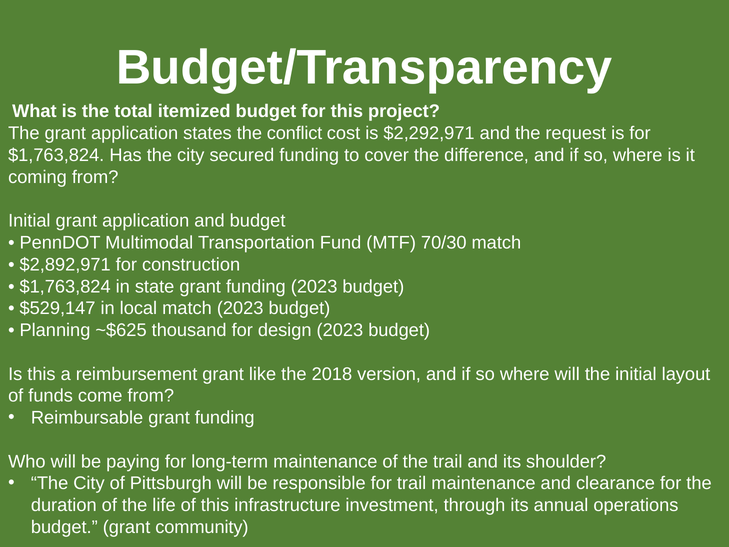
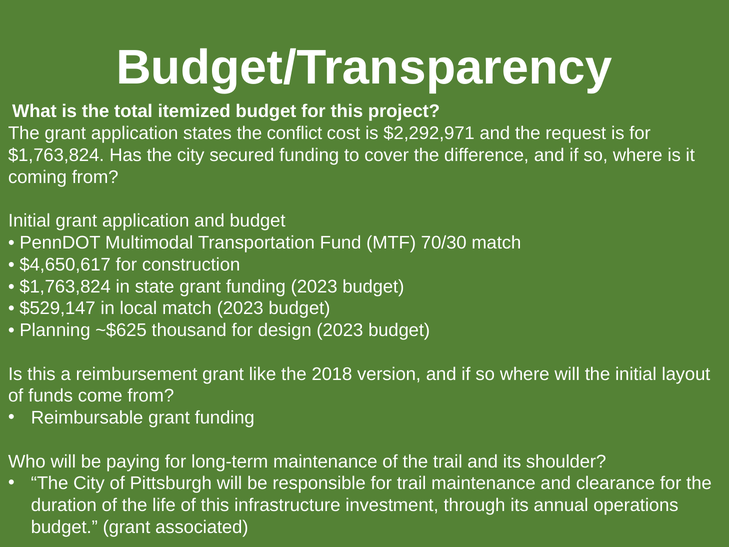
$2,892,971: $2,892,971 -> $4,650,617
community: community -> associated
